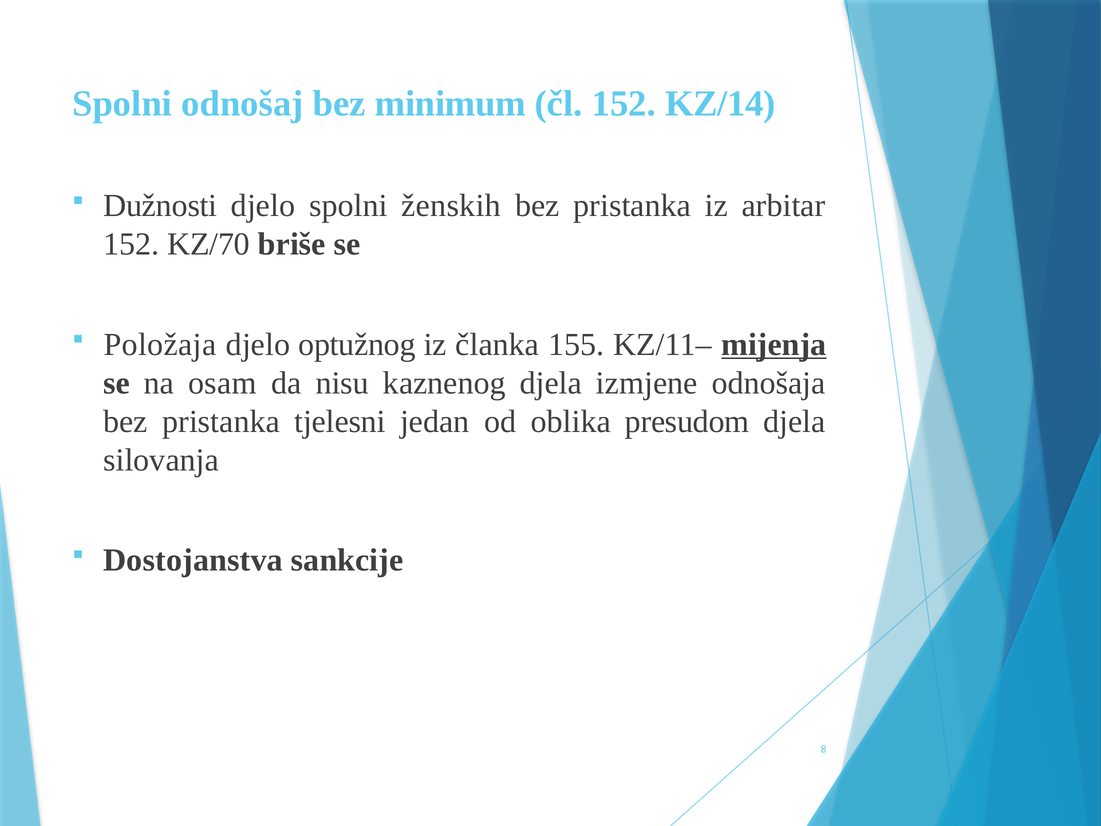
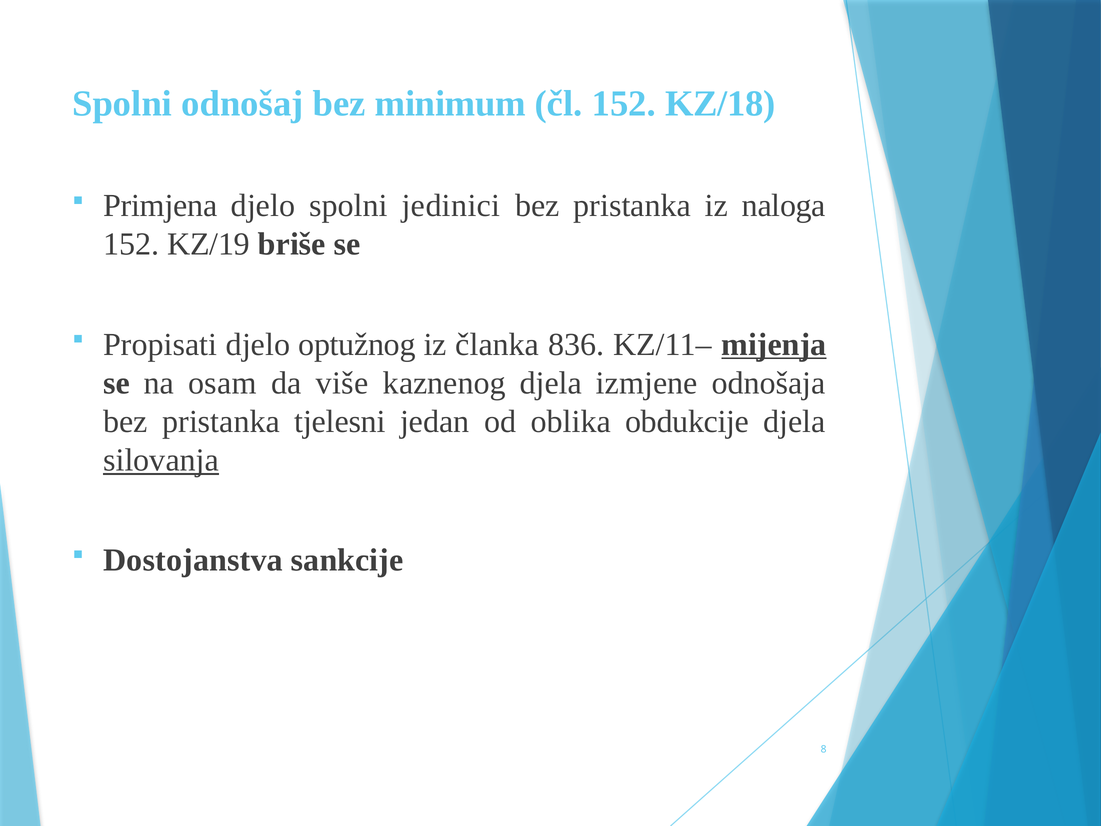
KZ/14: KZ/14 -> KZ/18
Dužnosti: Dužnosti -> Primjena
ženskih: ženskih -> jedinici
arbitar: arbitar -> naloga
KZ/70: KZ/70 -> KZ/19
Položaja: Položaja -> Propisati
155: 155 -> 836
nisu: nisu -> više
presudom: presudom -> obdukcije
silovanja underline: none -> present
